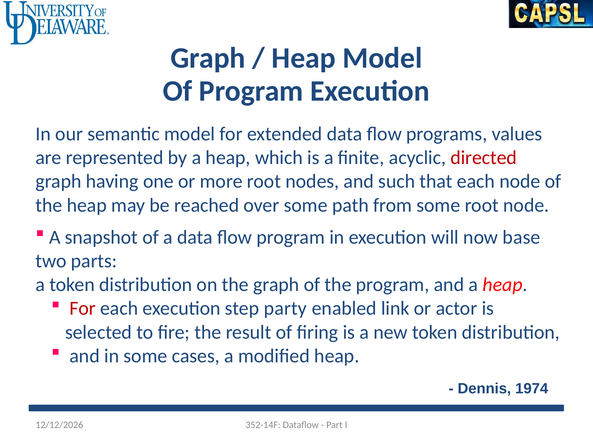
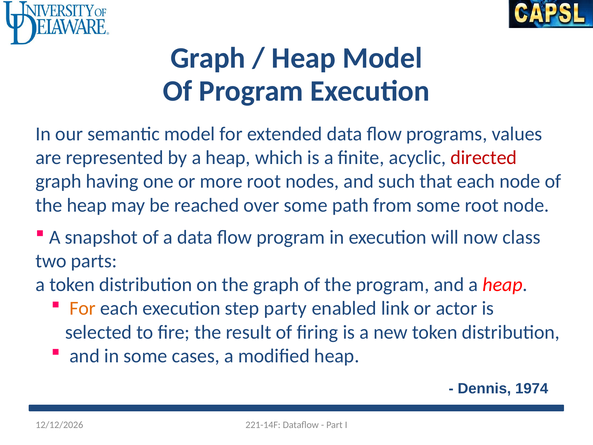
base: base -> class
For at (83, 308) colour: red -> orange
352-14F: 352-14F -> 221-14F
